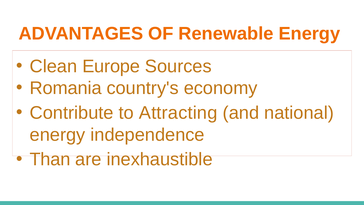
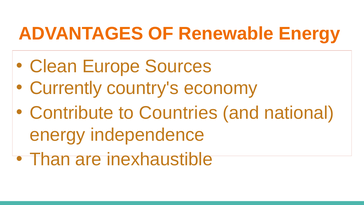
Romania: Romania -> Currently
Attracting: Attracting -> Countries
